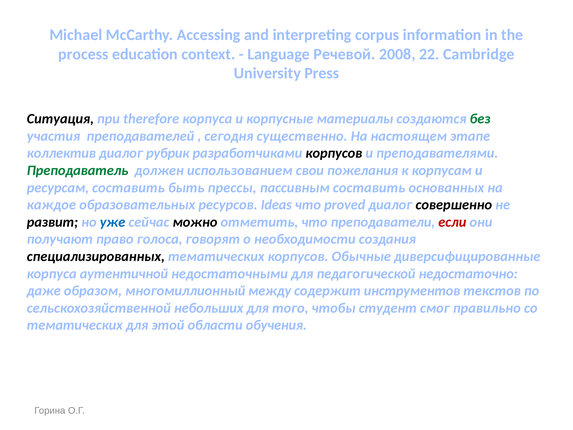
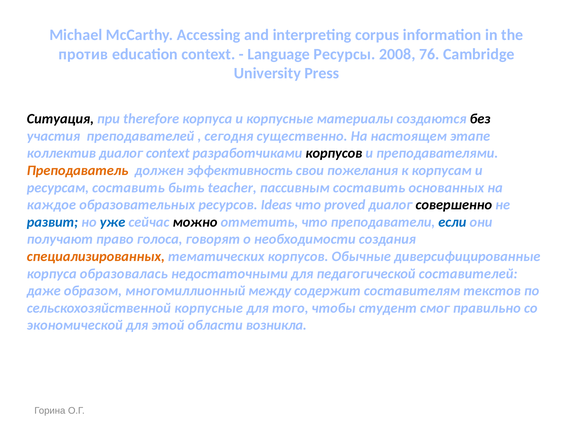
process: process -> против
Речевой: Речевой -> Ресурсы
22: 22 -> 76
без colour: green -> black
диалог рубрик: рубрик -> context
Преподаватель colour: green -> orange
использованием: использованием -> эффективность
прессы: прессы -> teacher
развит colour: black -> blue
если colour: red -> blue
специализированных colour: black -> orange
аутентичной: аутентичной -> образовалась
недостаточно: недостаточно -> составителей
инструментов: инструментов -> составителям
сельскохозяйственной небольших: небольших -> корпусные
тематических at (75, 325): тематических -> экономической
обучения: обучения -> возникла
